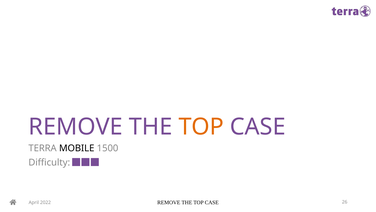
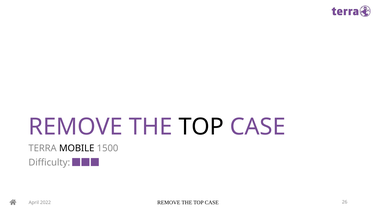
TOP at (201, 126) colour: orange -> black
